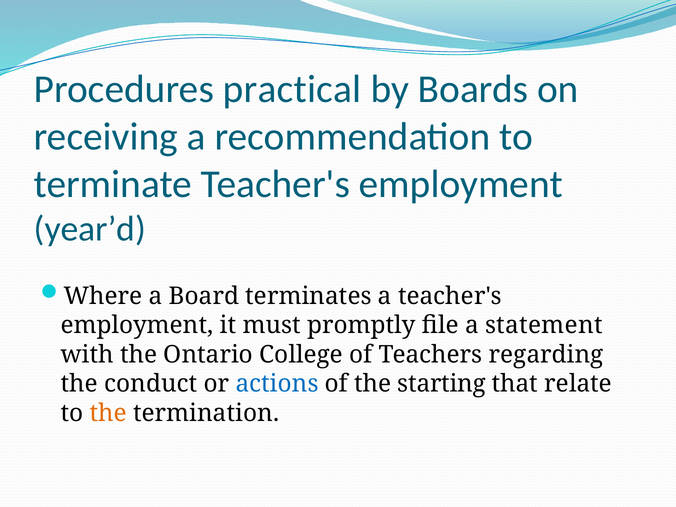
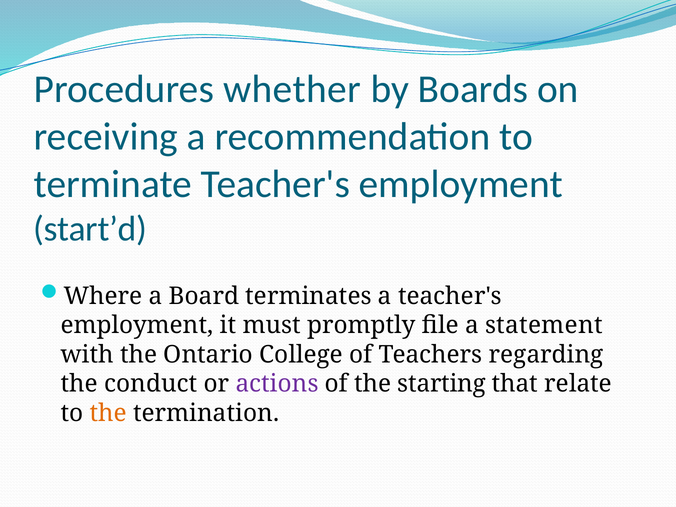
practical: practical -> whether
year’d: year’d -> start’d
actions colour: blue -> purple
